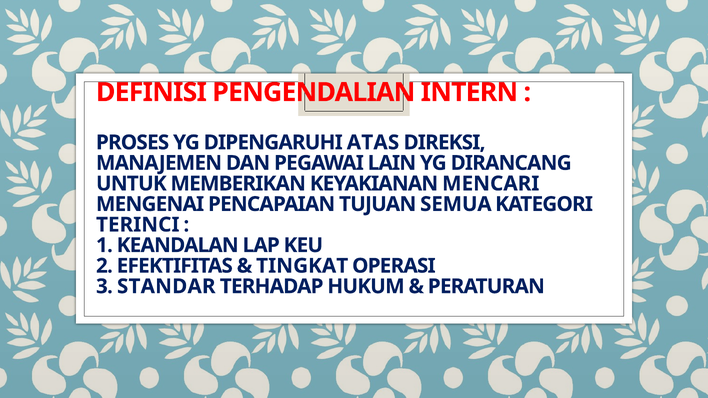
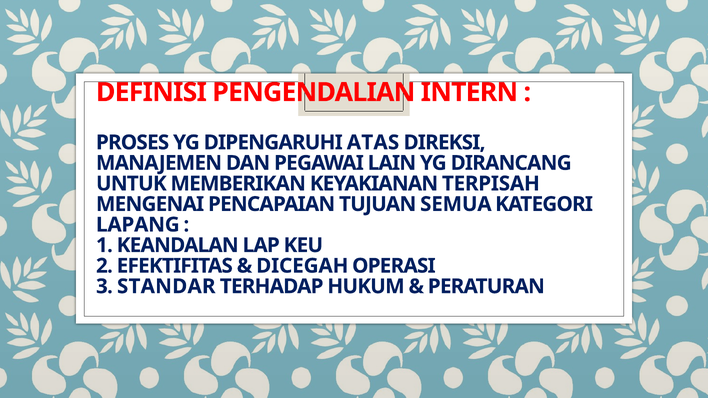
MENCARI: MENCARI -> TERPISAH
TERINCI: TERINCI -> LAPANG
TINGKAT: TINGKAT -> DICEGAH
